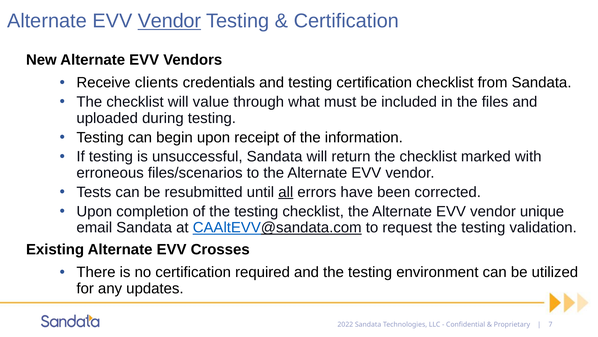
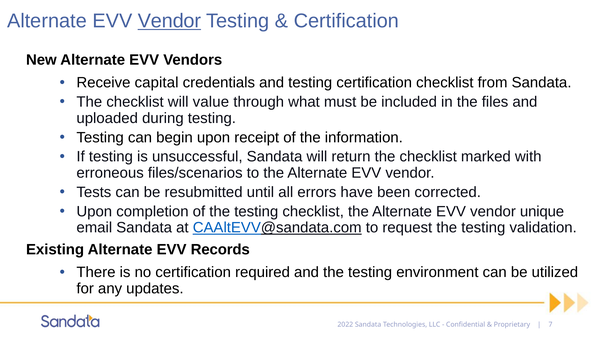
clients: clients -> capital
all underline: present -> none
Crosses: Crosses -> Records
